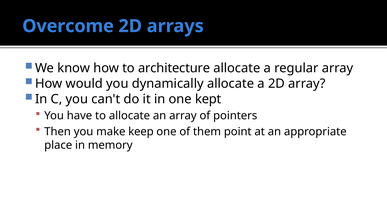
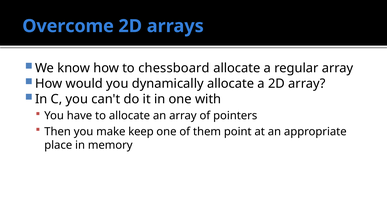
architecture: architecture -> chessboard
kept: kept -> with
